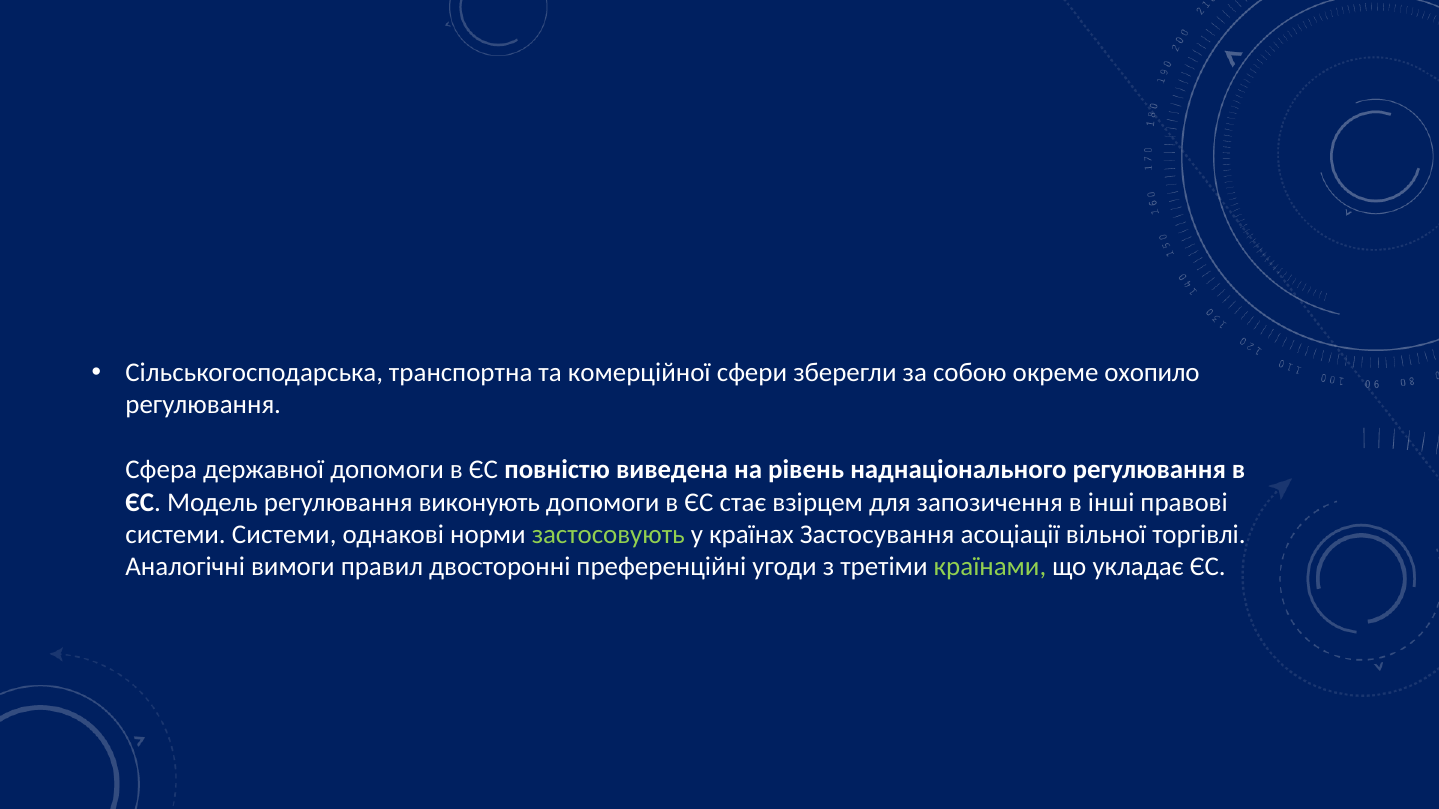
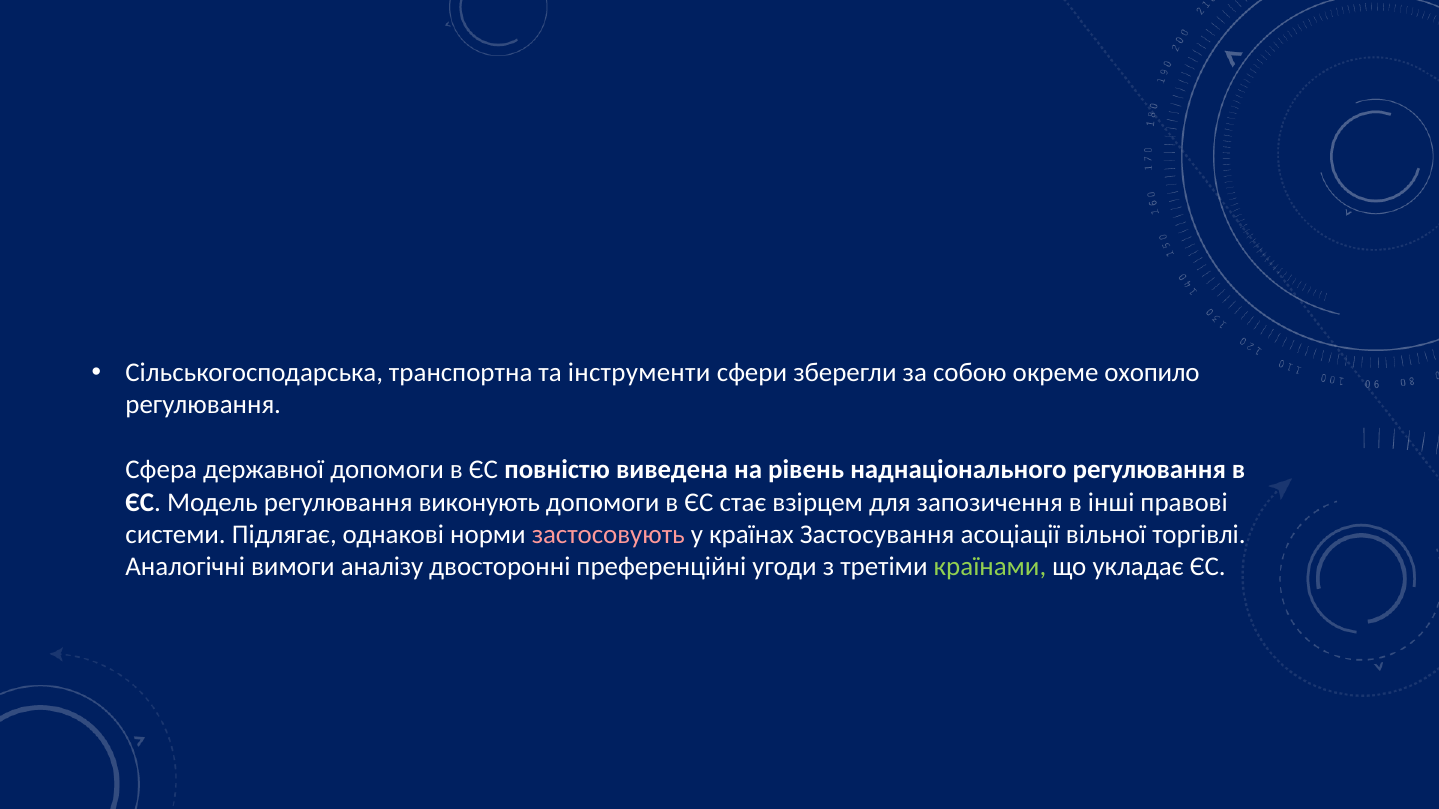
комерційної: комерційної -> інструменти
системи Системи: Системи -> Підлягає
застосовують colour: light green -> pink
правил: правил -> аналізу
